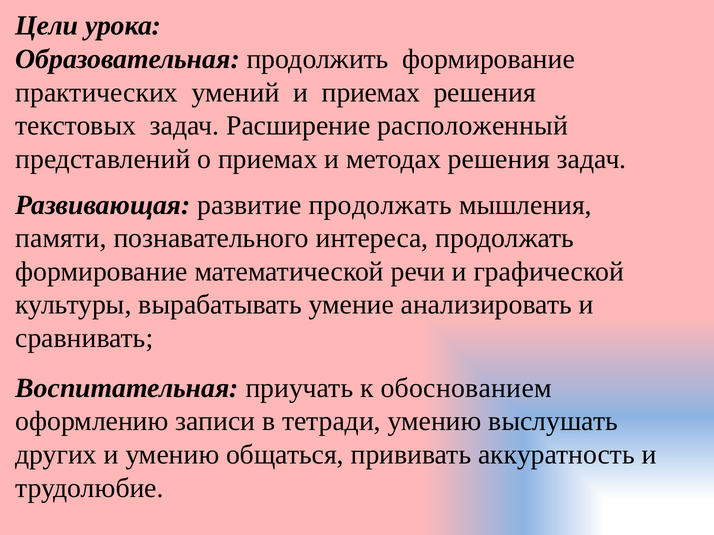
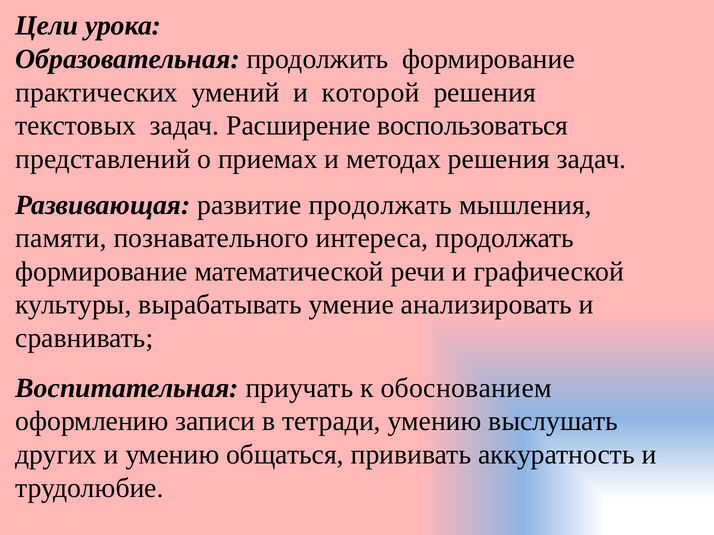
и приемах: приемах -> которой
расположенный: расположенный -> воспользоваться
